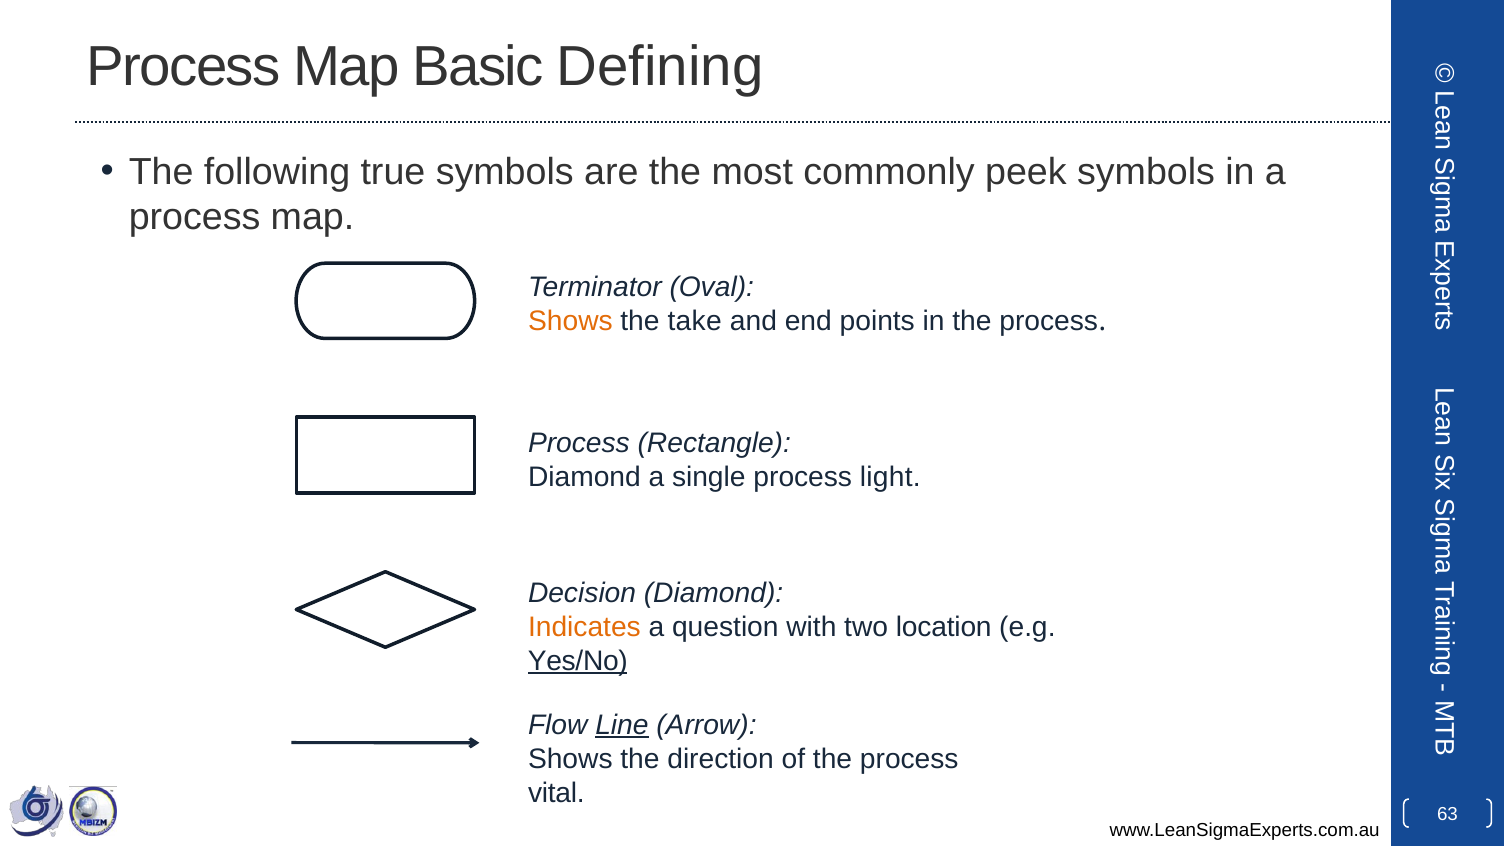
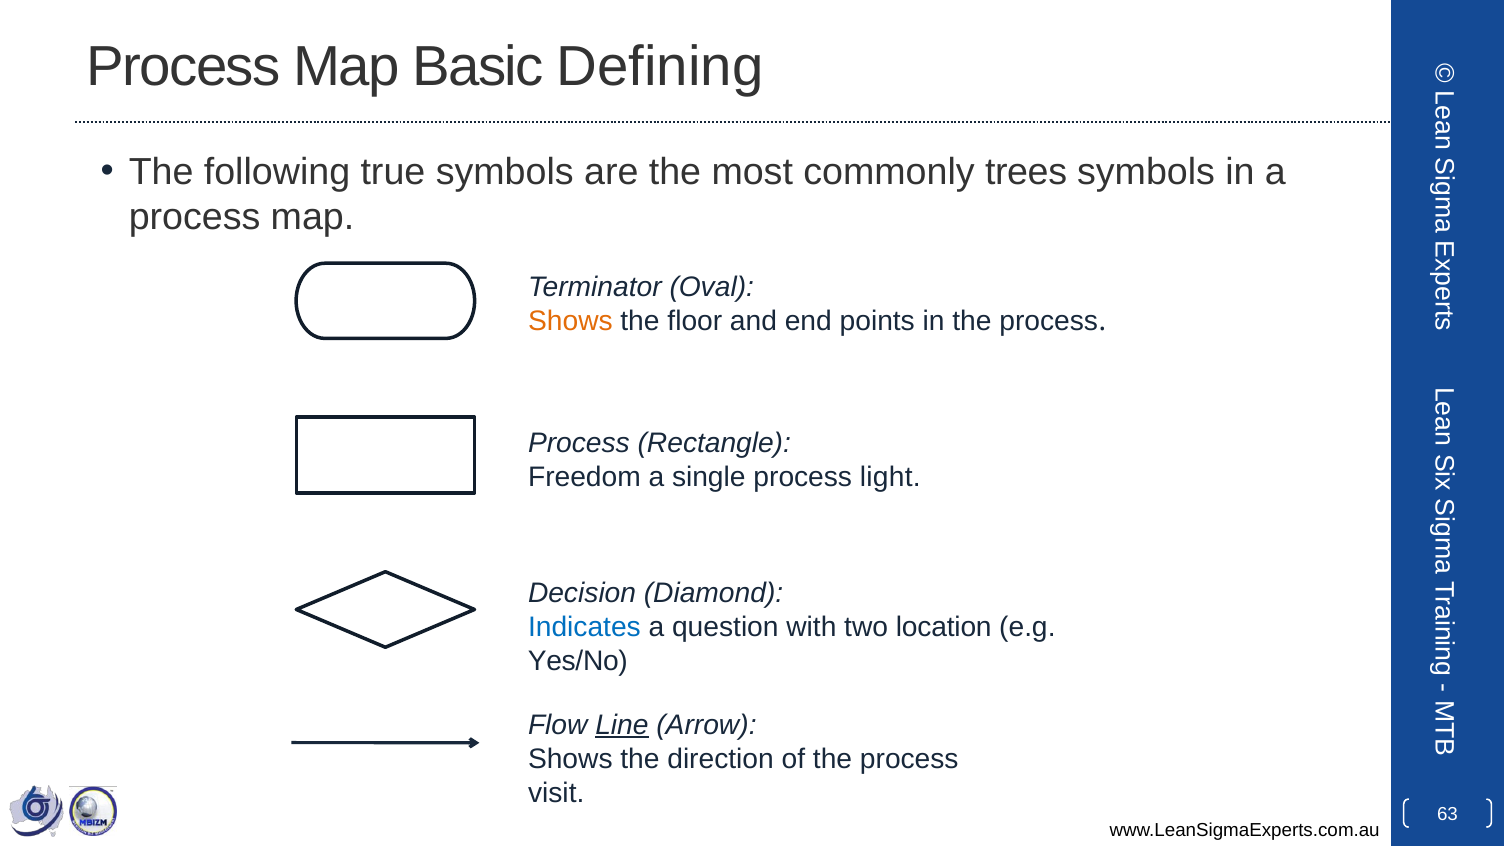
peek: peek -> trees
take: take -> floor
Diamond at (584, 477): Diamond -> Freedom
Indicates colour: orange -> blue
Yes/No underline: present -> none
vital: vital -> visit
